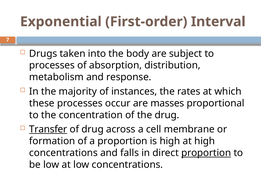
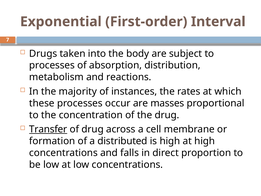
response: response -> reactions
a proportion: proportion -> distributed
proportion at (206, 153) underline: present -> none
